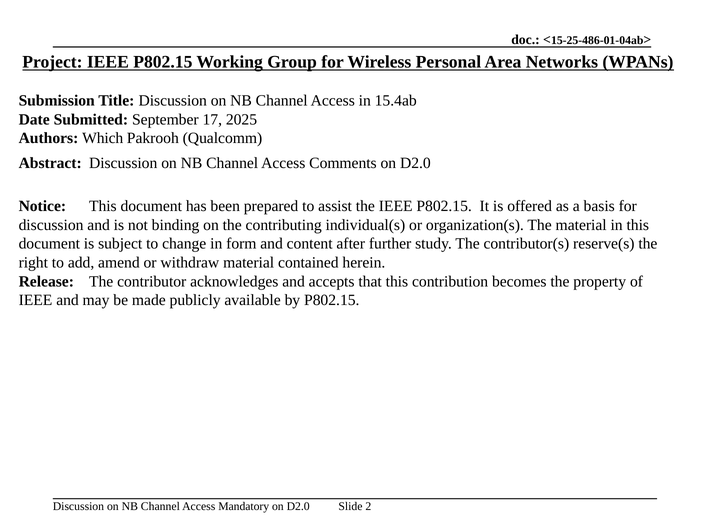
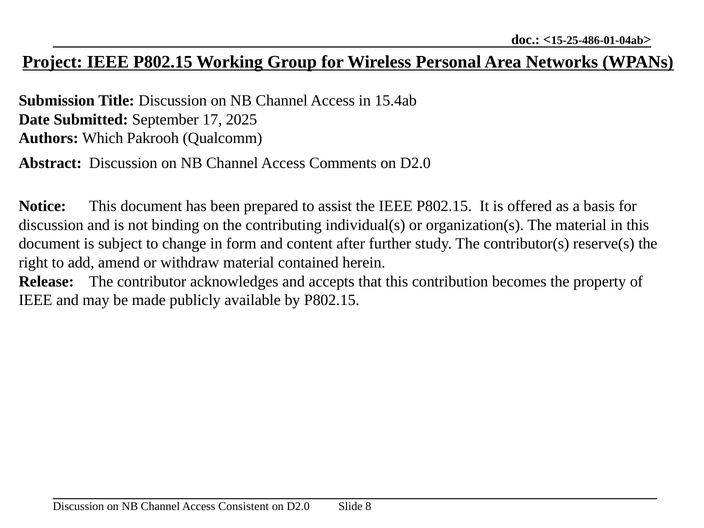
Mandatory: Mandatory -> Consistent
2: 2 -> 8
